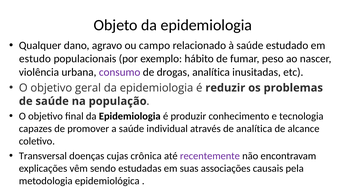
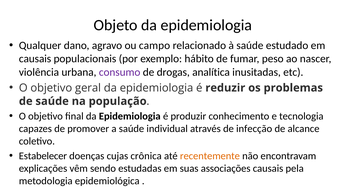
estudo at (35, 59): estudo -> causais
de analítica: analítica -> infecção
Transversal: Transversal -> Estabelecer
recentemente colour: purple -> orange
